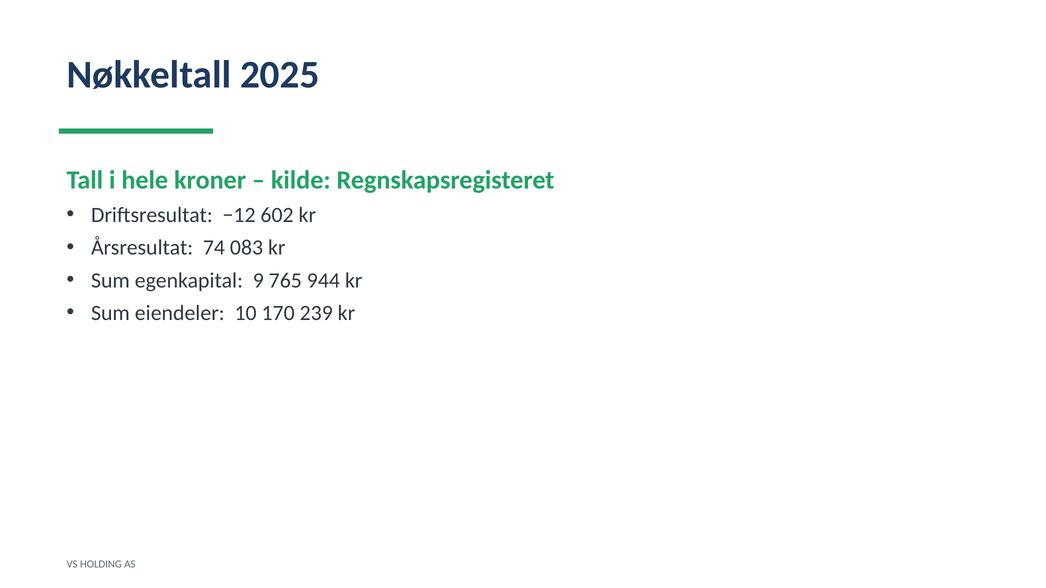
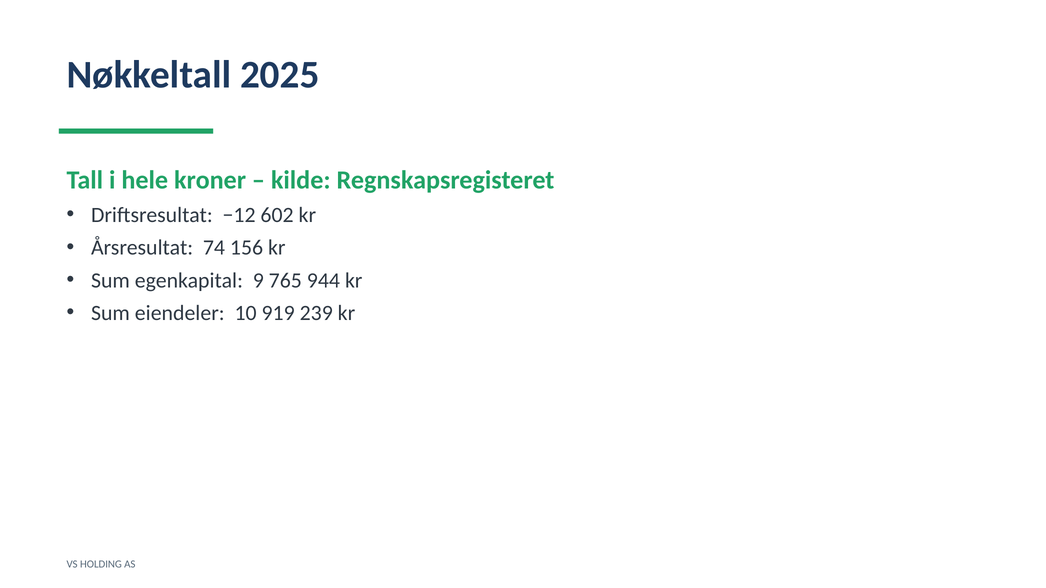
083: 083 -> 156
170: 170 -> 919
